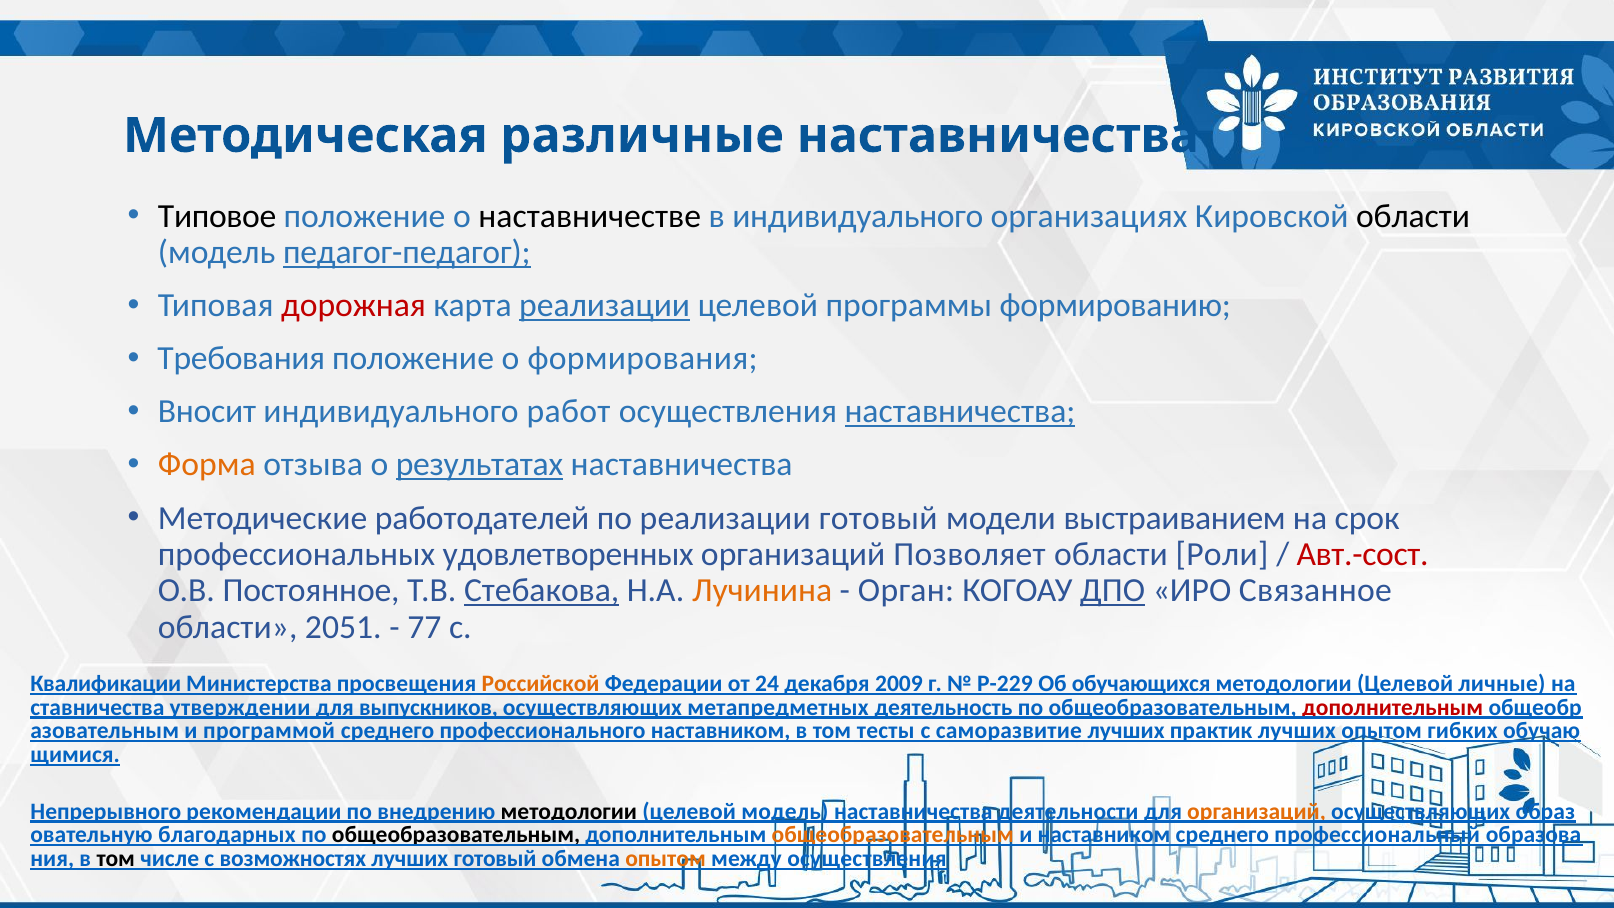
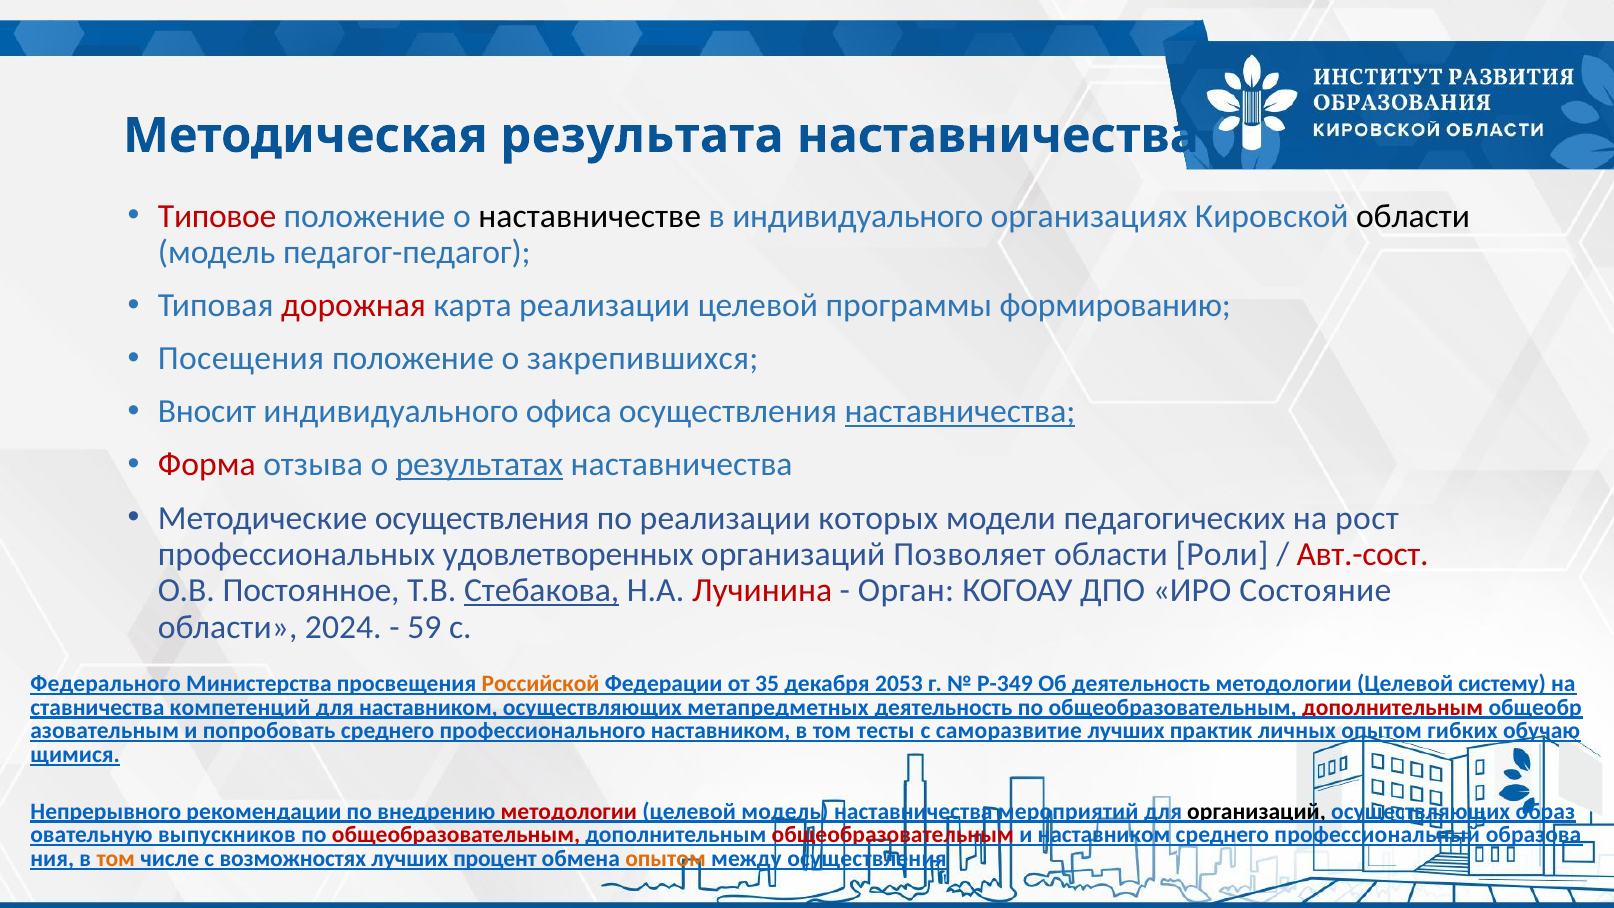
различные: различные -> результата
Типовое colour: black -> red
педагог-педагог underline: present -> none
реализации at (605, 305) underline: present -> none
Требования: Требования -> Посещения
формирования: формирования -> закрепившихся
работ: работ -> офиса
Форма colour: orange -> red
Методические работодателей: работодателей -> осуществления
реализации готовый: готовый -> которых
выстраиванием: выстраиванием -> педагогических
срок: срок -> рост
Лучинина colour: orange -> red
ДПО underline: present -> none
Связанное: Связанное -> Состояние
2051: 2051 -> 2024
77: 77 -> 59
Квалификации: Квалификации -> Федерального
24: 24 -> 35
2009: 2009 -> 2053
Р-229: Р-229 -> Р-349
Об обучающихся: обучающихся -> деятельность
личные: личные -> систему
утверждении: утверждении -> компетенций
для выпускников: выпускников -> наставником
программой: программой -> попробовать
практик лучших: лучших -> личных
методологии at (569, 811) colour: black -> red
деятельности: деятельности -> мероприятий
организаций at (1256, 811) colour: orange -> black
благодарных: благодарных -> выпускников
общеобразовательным at (456, 835) colour: black -> red
общеобразовательным at (893, 835) colour: orange -> red
том at (116, 858) colour: black -> orange
лучших готовый: готовый -> процент
